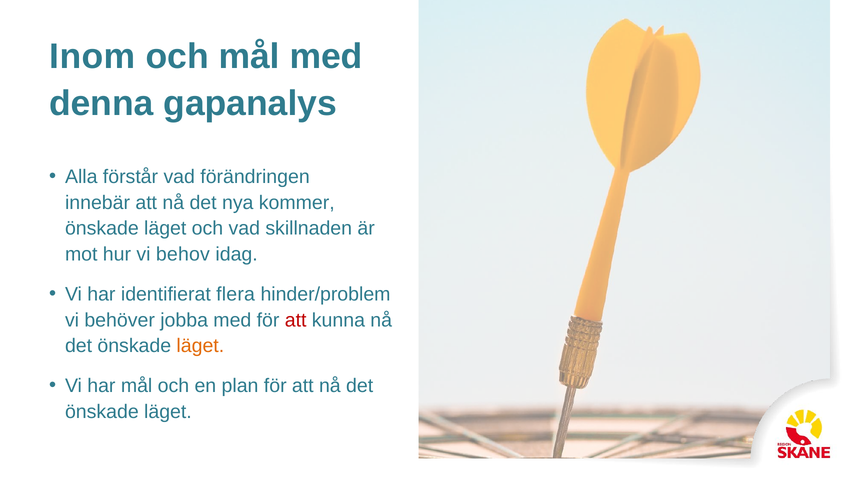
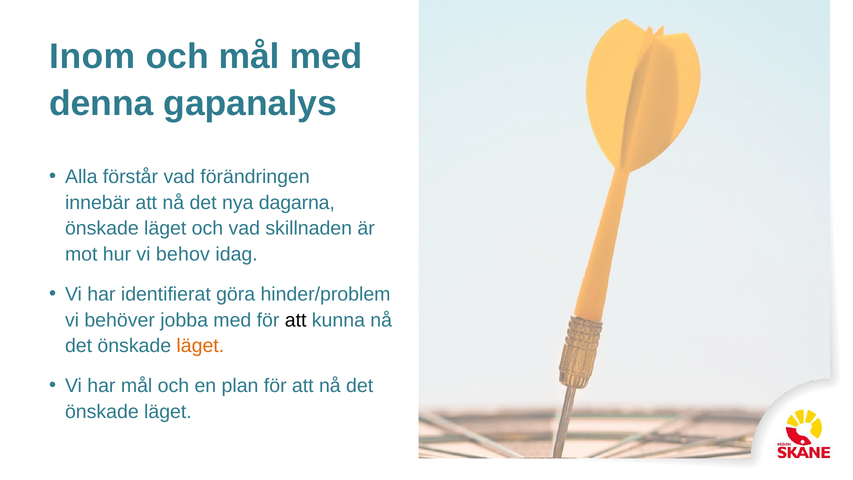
kommer: kommer -> dagarna
flera: flera -> göra
att at (296, 320) colour: red -> black
